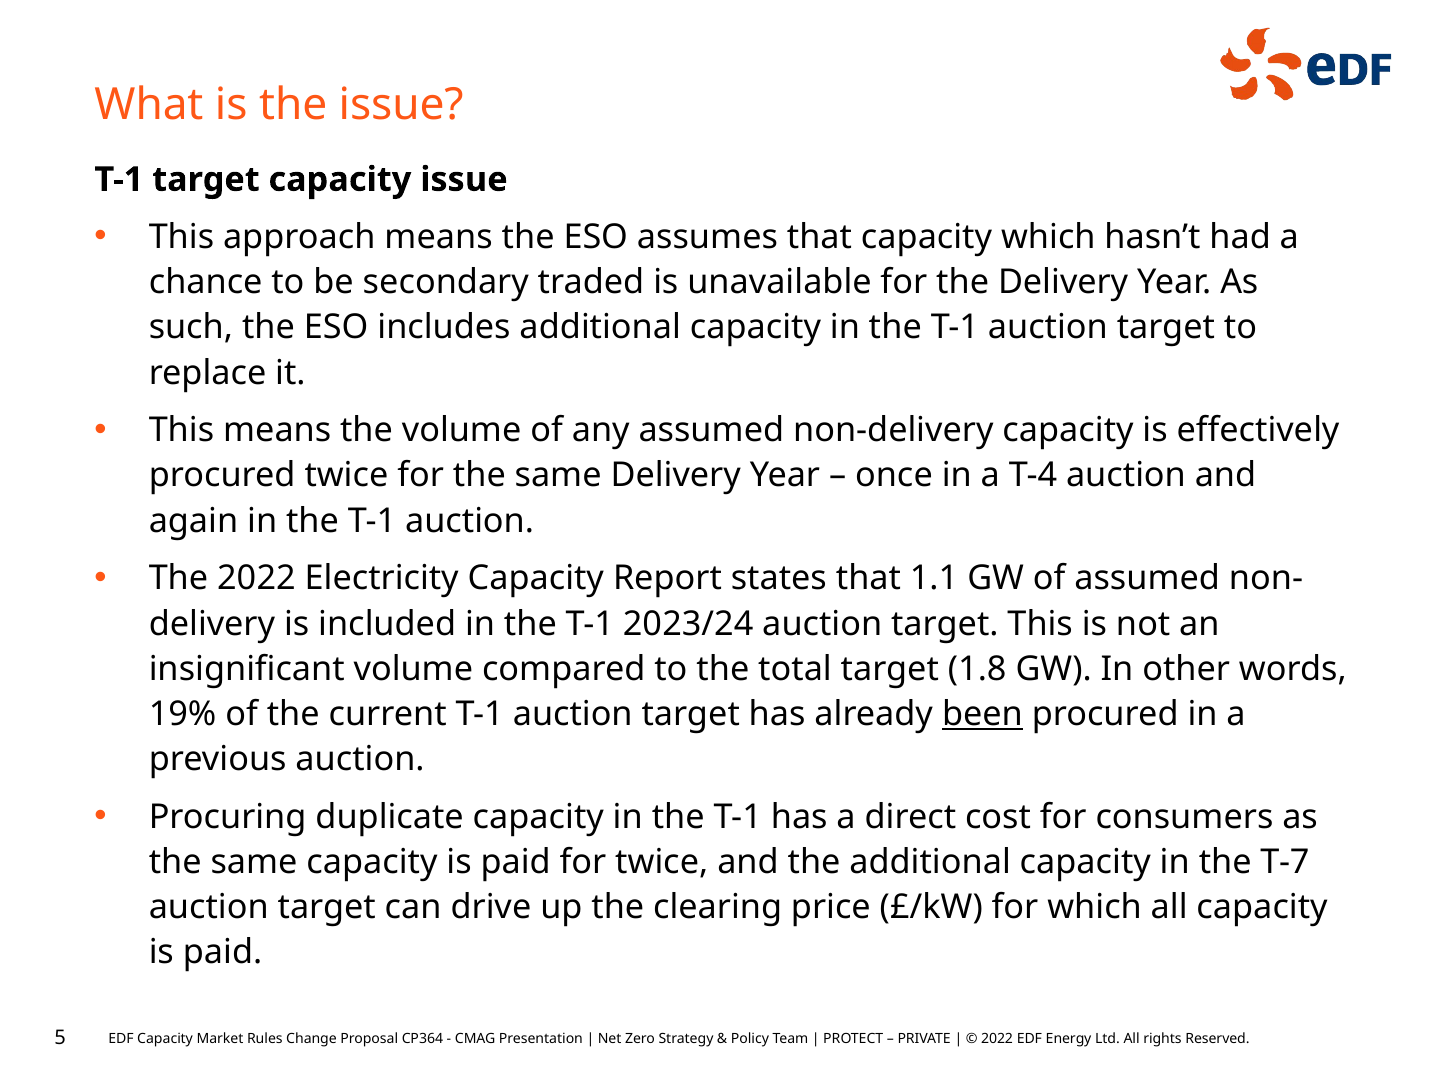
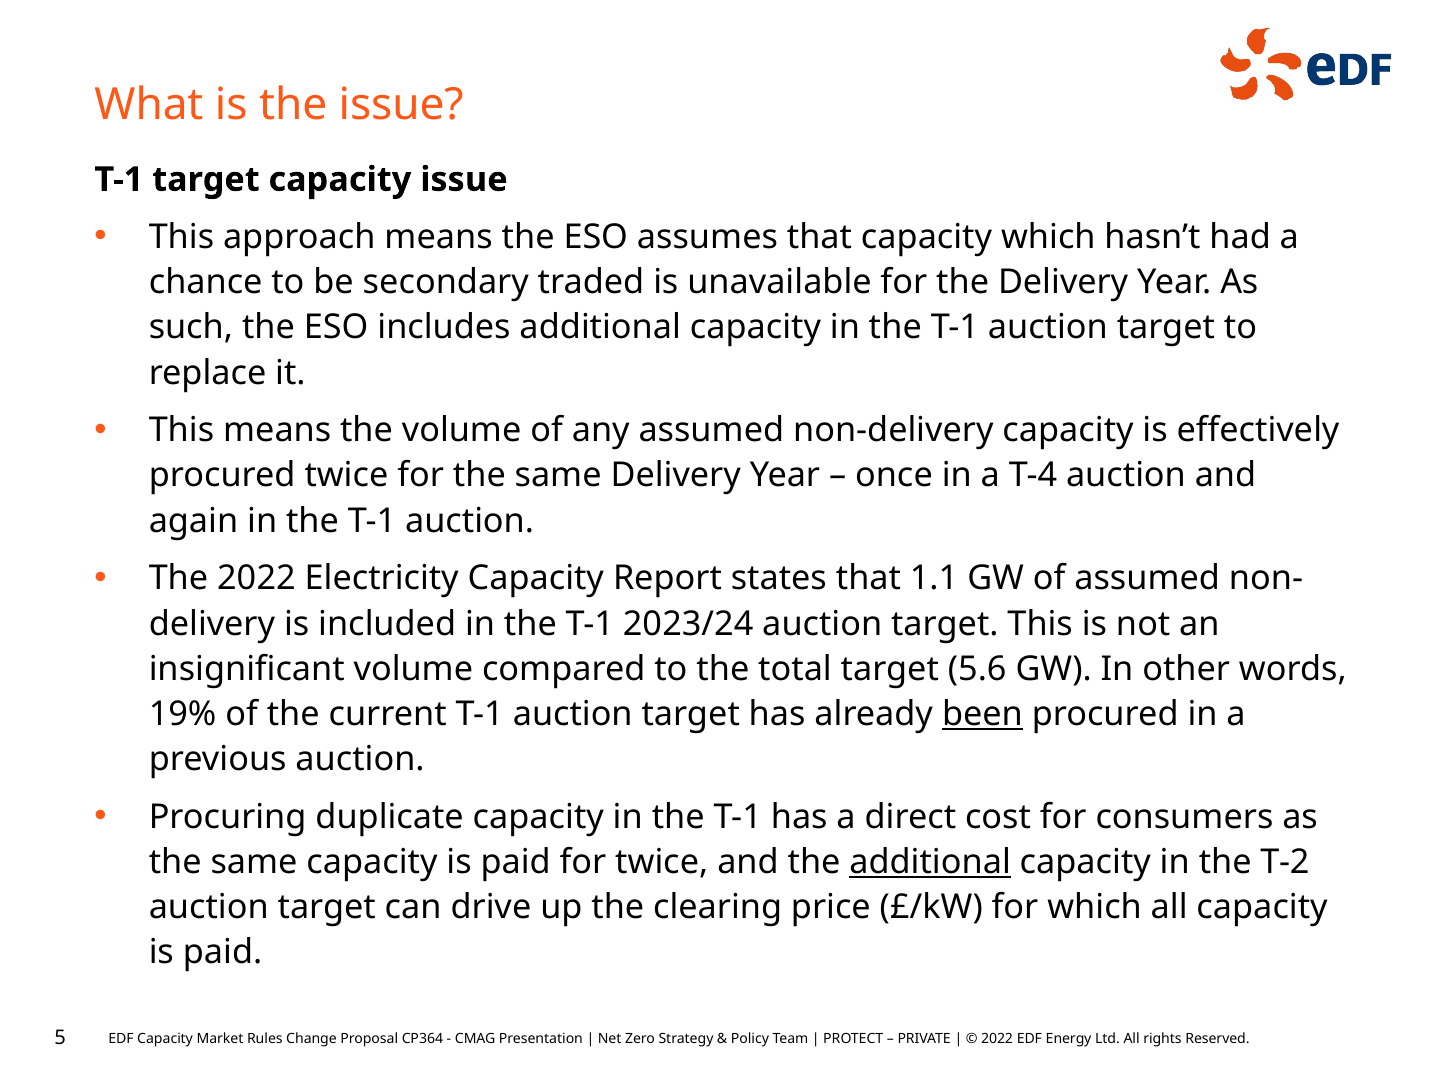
1.8: 1.8 -> 5.6
additional at (930, 862) underline: none -> present
T-7: T-7 -> T-2
